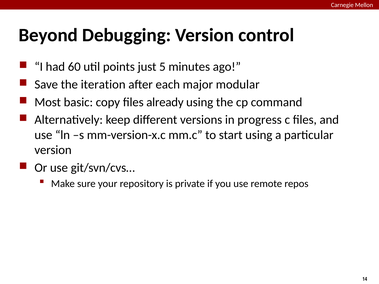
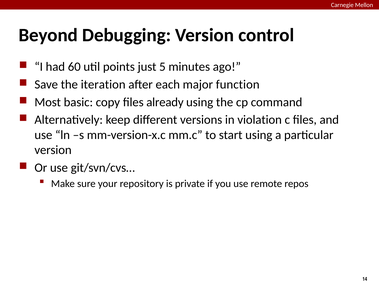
modular: modular -> function
progress: progress -> violation
